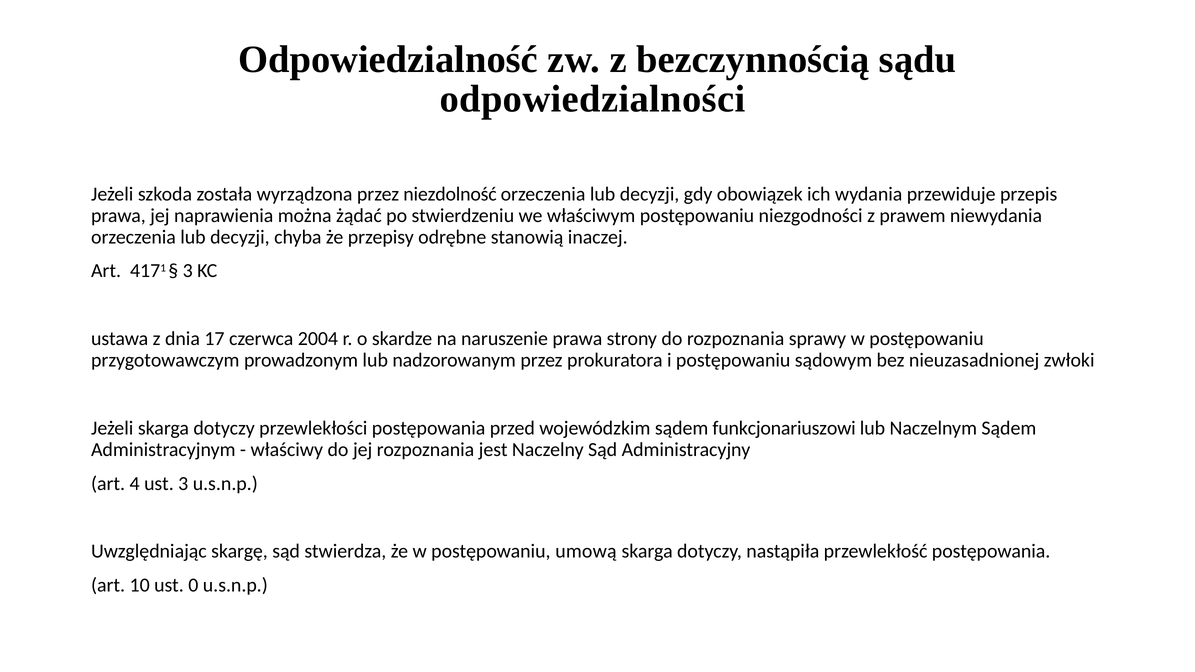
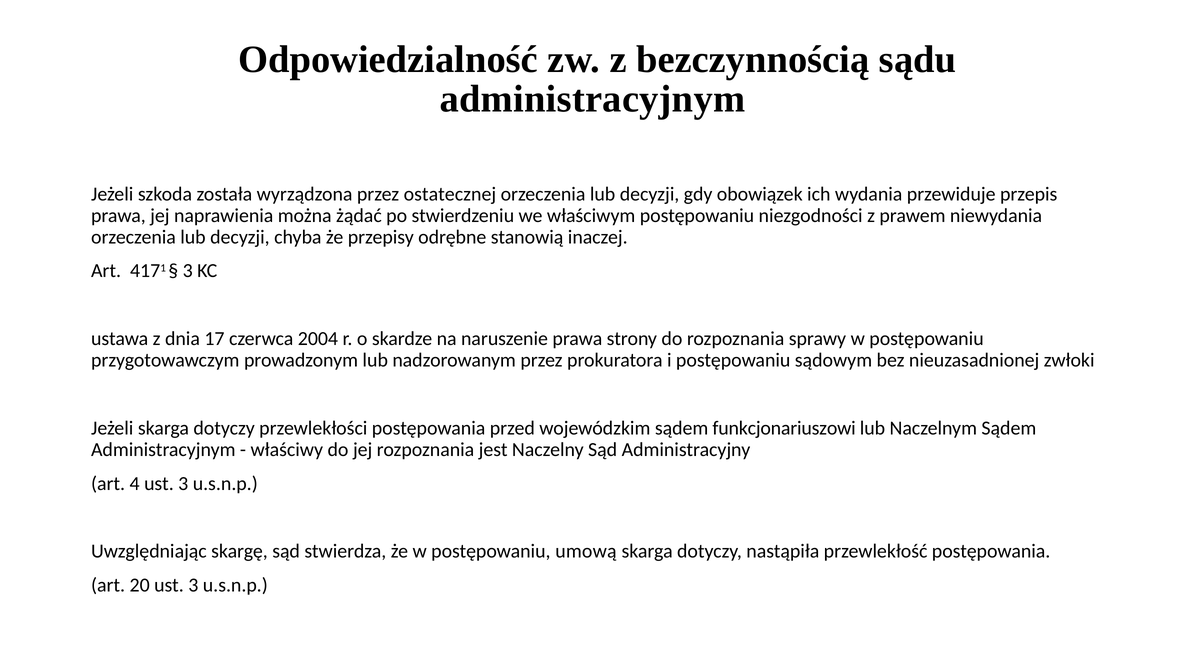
odpowiedzialności at (592, 99): odpowiedzialności -> administracyjnym
niezdolność: niezdolność -> ostatecznej
10: 10 -> 20
0 at (193, 585): 0 -> 3
